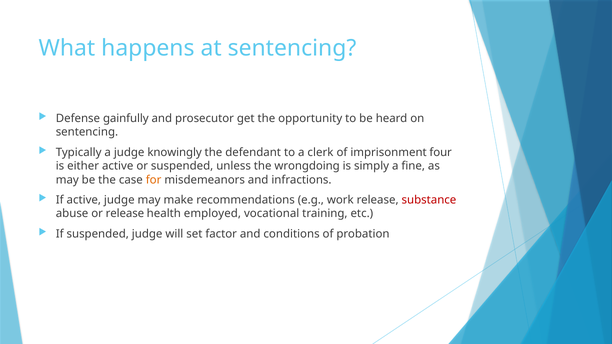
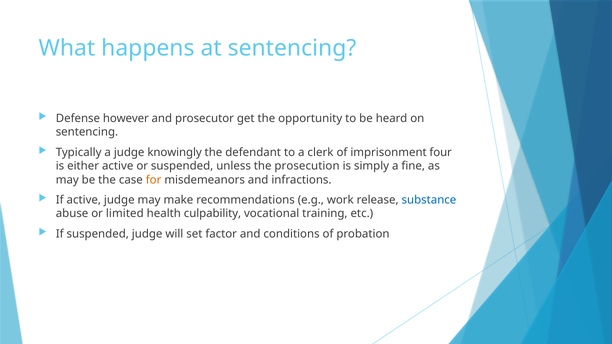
gainfully: gainfully -> however
wrongdoing: wrongdoing -> prosecution
substance colour: red -> blue
or release: release -> limited
employed: employed -> culpability
